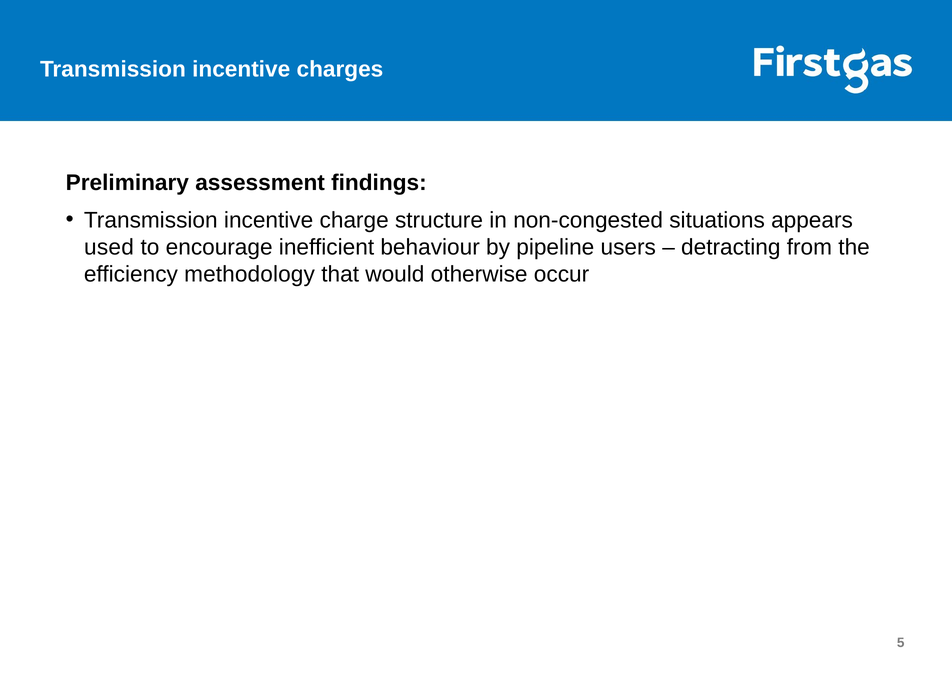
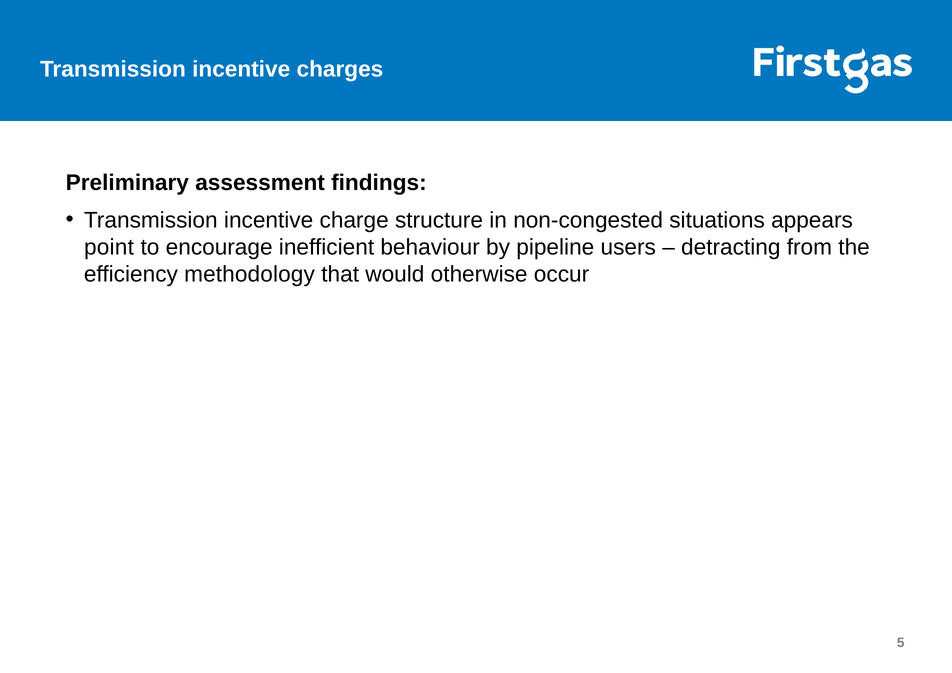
used: used -> point
